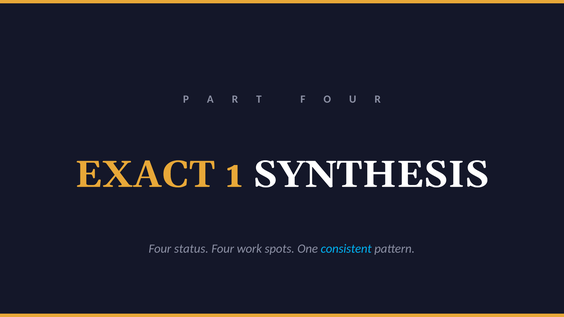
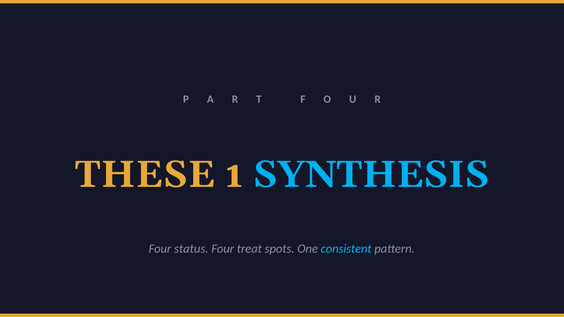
EXACT: EXACT -> THESE
SYNTHESIS colour: white -> light blue
work: work -> treat
